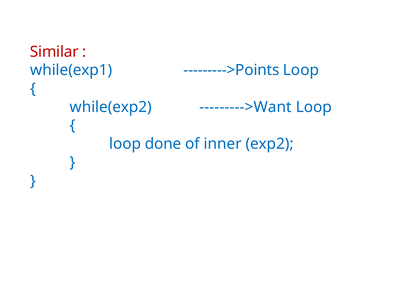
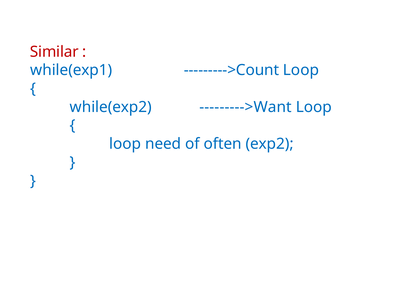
--------->Points: --------->Points -> --------->Count
done: done -> need
inner: inner -> often
